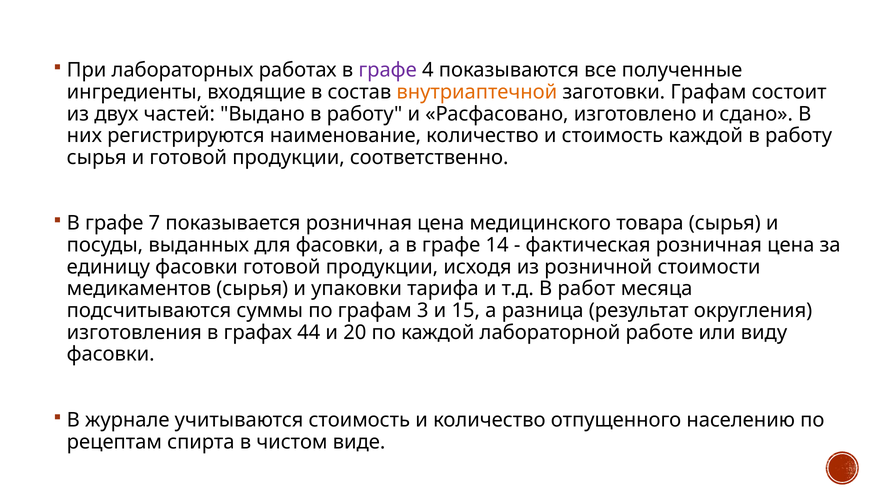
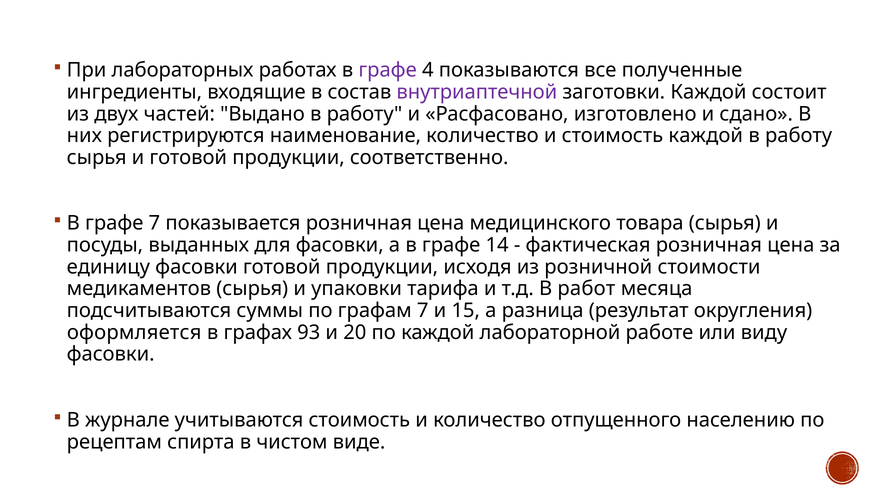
внутриаптечной colour: orange -> purple
заготовки Графам: Графам -> Каждой
графам 3: 3 -> 7
изготовления: изготовления -> оформляется
44: 44 -> 93
